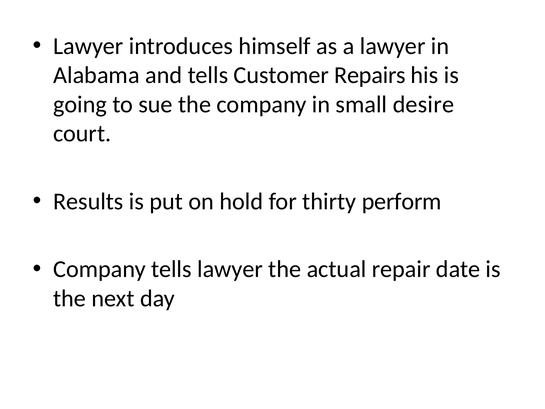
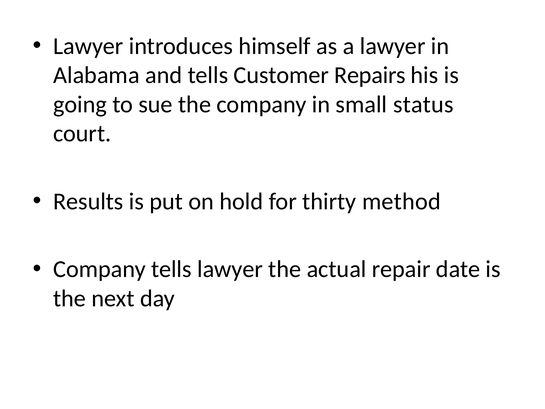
desire: desire -> status
perform: perform -> method
